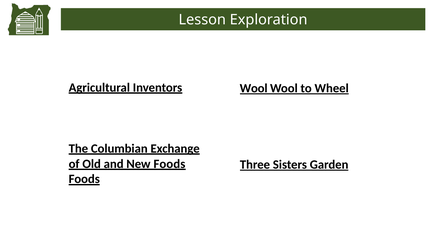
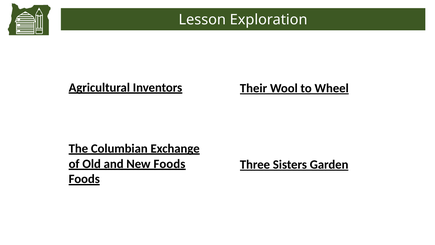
Wool at (254, 88): Wool -> Their
